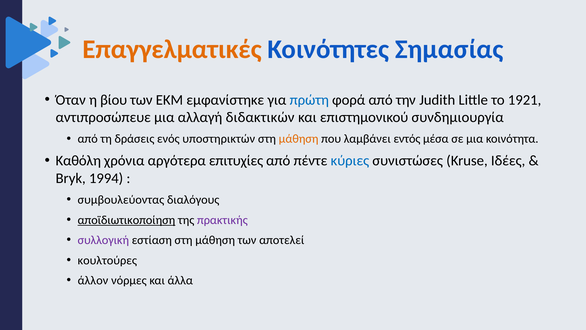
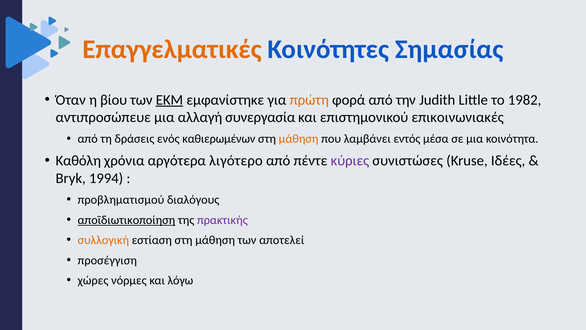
ΕΚΜ underline: none -> present
πρώτη colour: blue -> orange
1921: 1921 -> 1982
διδακτικών: διδακτικών -> συνεργασία
συνδημιουργία: συνδημιουργία -> επικοινωνιακές
υποστηρικτών: υποστηρικτών -> καθιερωμένων
επιτυχίες: επιτυχίες -> λιγότερο
κύριες colour: blue -> purple
συμβουλεύοντας: συμβουλεύοντας -> προβληματισμού
συλλογική colour: purple -> orange
κουλτούρες: κουλτούρες -> προσέγγιση
άλλον: άλλον -> χώρες
άλλα: άλλα -> λόγω
